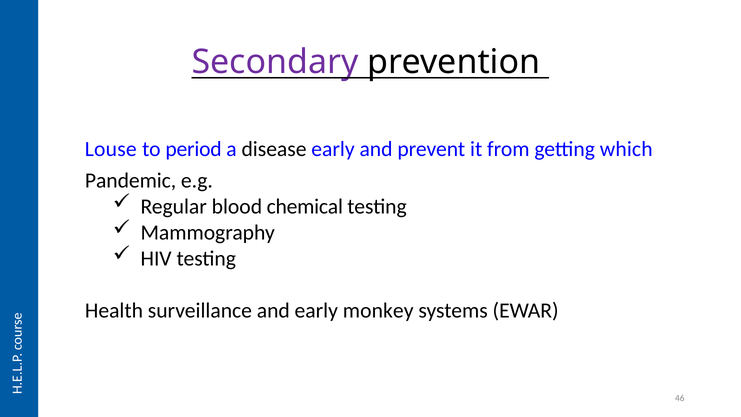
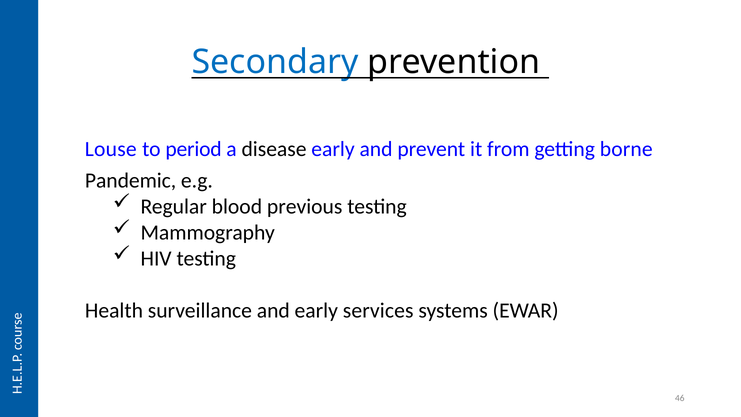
Secondary colour: purple -> blue
which: which -> borne
chemical: chemical -> previous
monkey: monkey -> services
